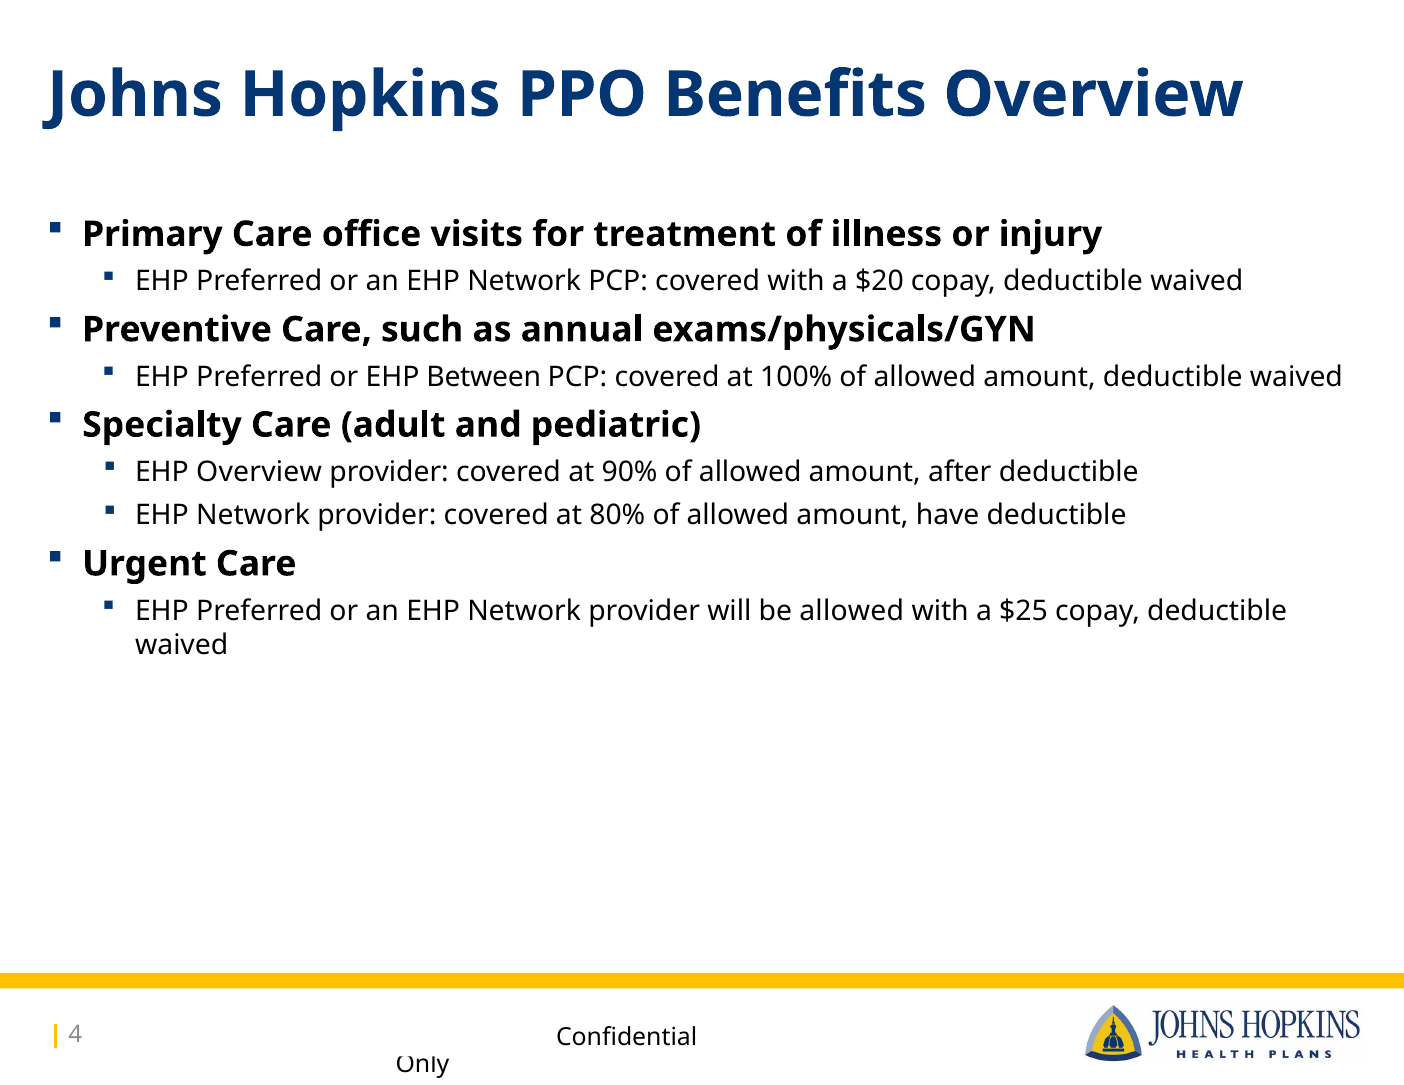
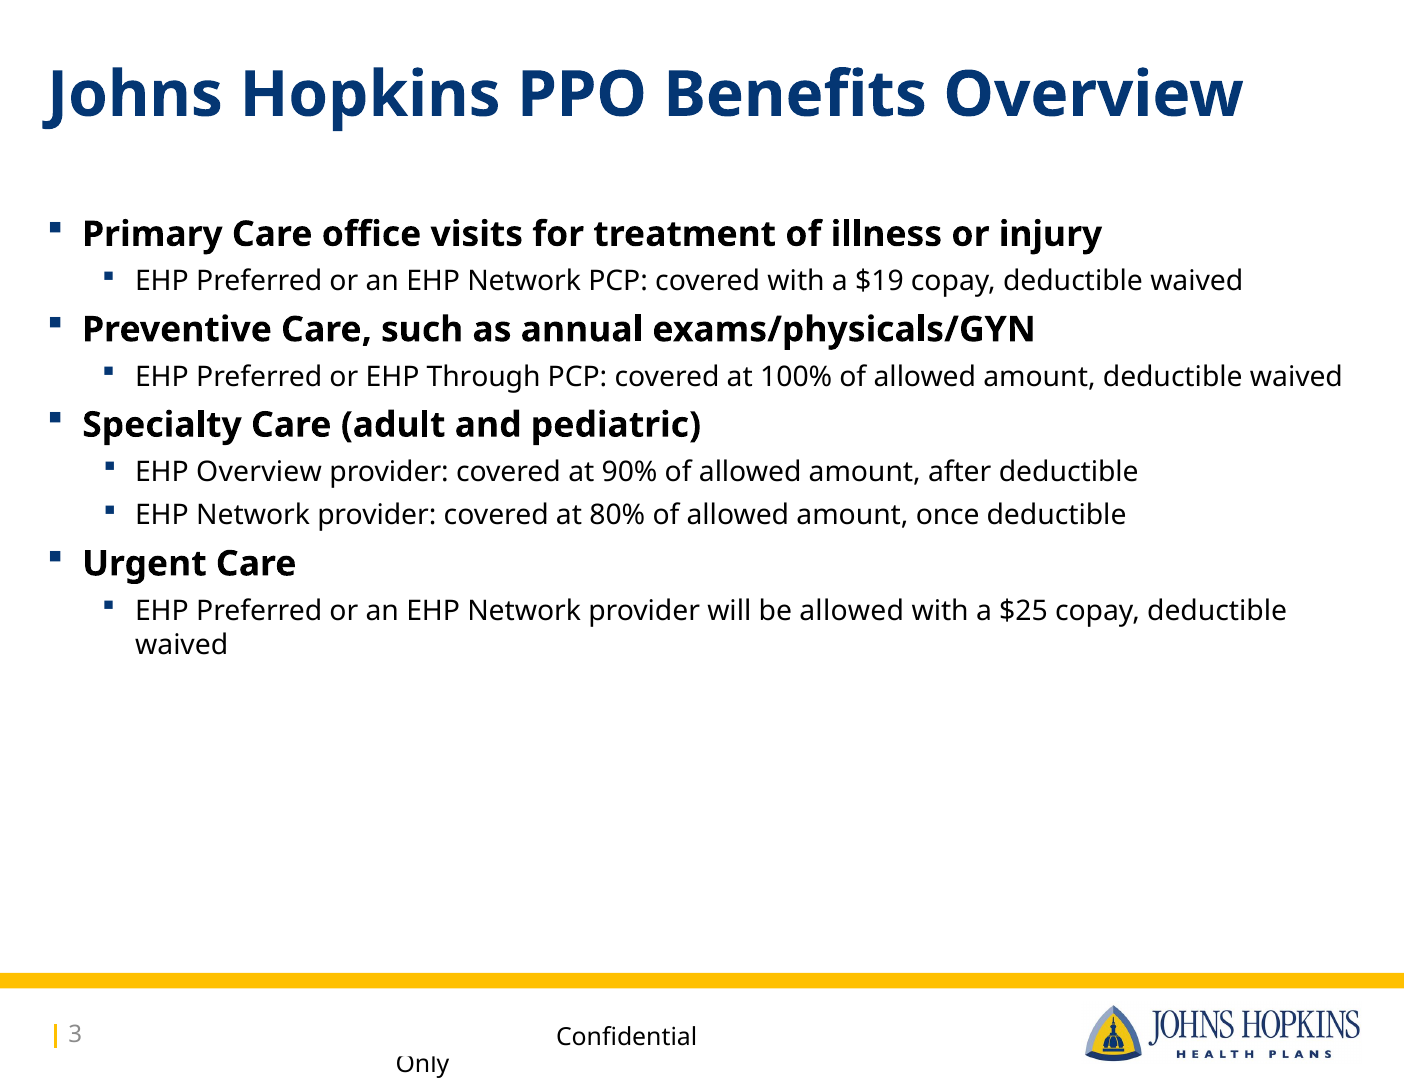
$20: $20 -> $19
Between: Between -> Through
have: have -> once
4: 4 -> 3
